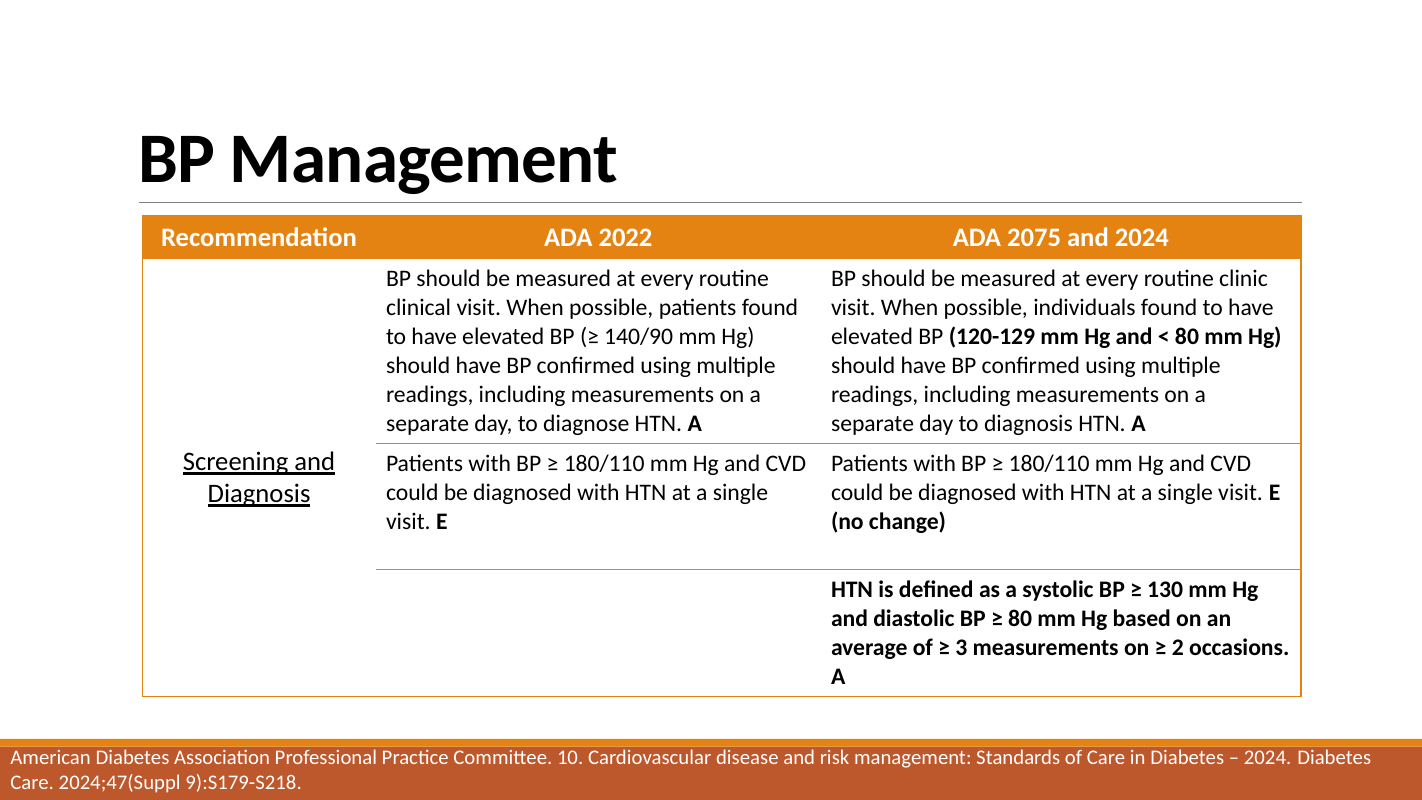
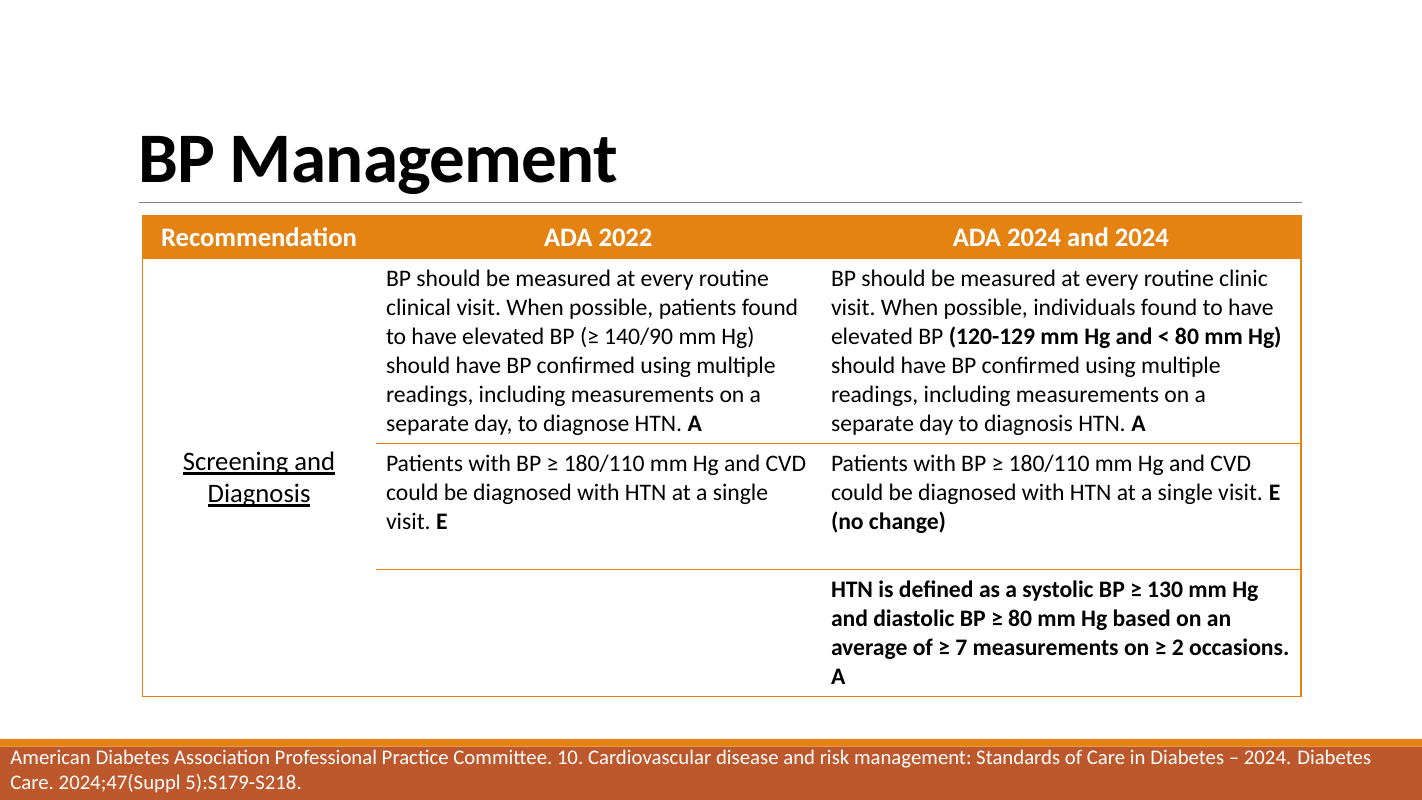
ADA 2075: 2075 -> 2024
3: 3 -> 7
9):S179-S218: 9):S179-S218 -> 5):S179-S218
